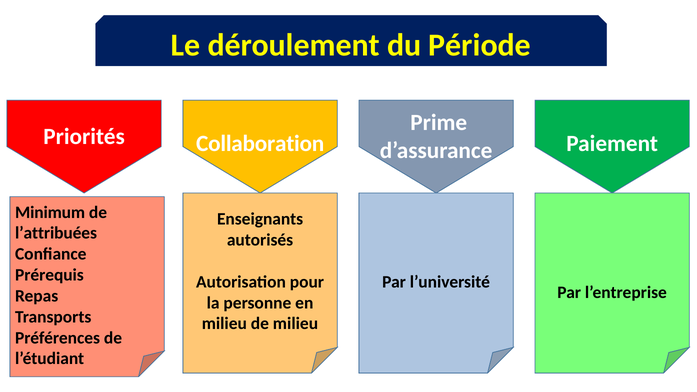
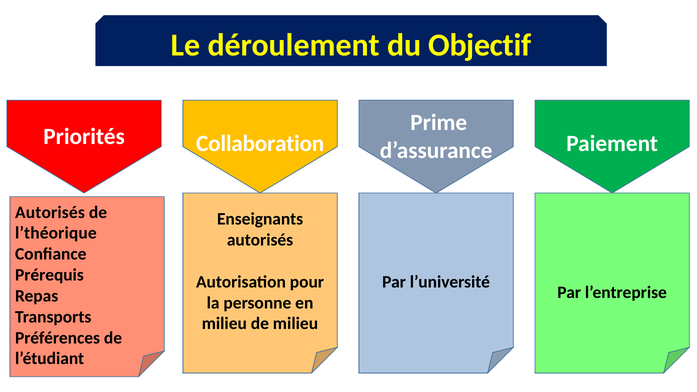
Période: Période -> Objectif
Minimum at (50, 212): Minimum -> Autorisés
l’attribuées: l’attribuées -> l’théorique
